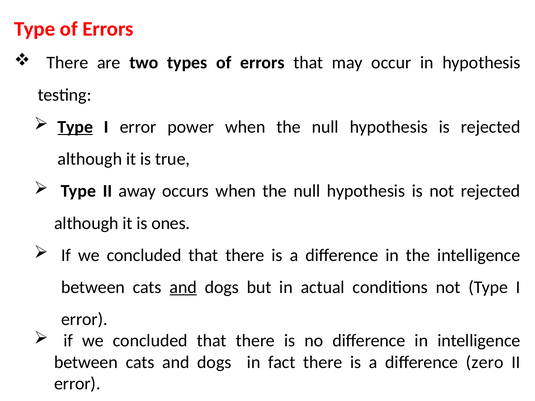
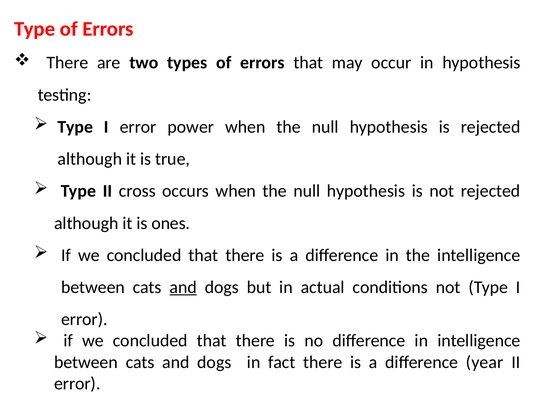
Type at (75, 127) underline: present -> none
away: away -> cross
zero: zero -> year
